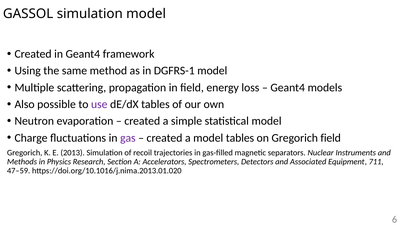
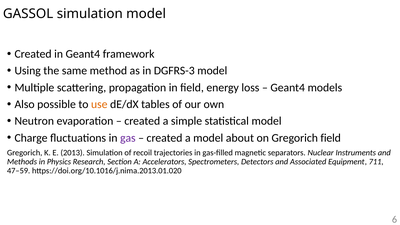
DGFRS-1: DGFRS-1 -> DGFRS-3
use colour: purple -> orange
model tables: tables -> about
